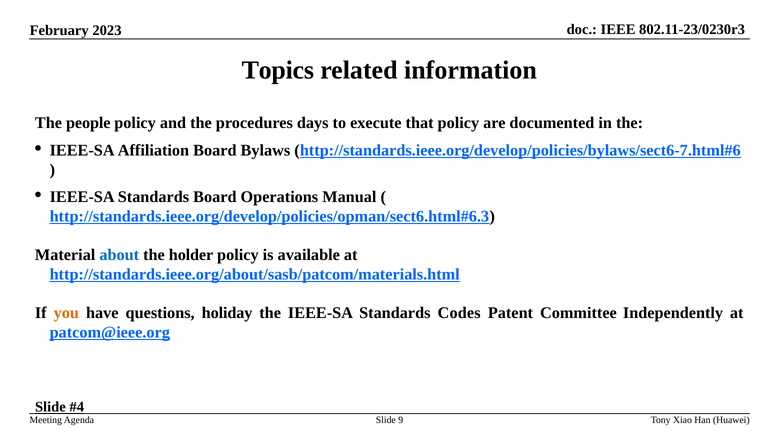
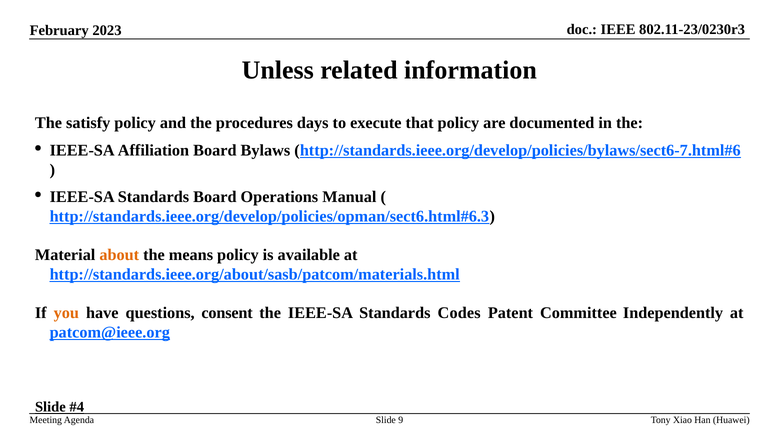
Topics: Topics -> Unless
people: people -> satisfy
about colour: blue -> orange
holder: holder -> means
holiday: holiday -> consent
